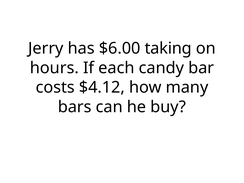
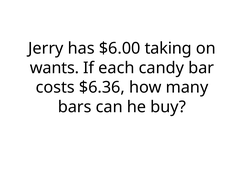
hours: hours -> wants
$4.12: $4.12 -> $6.36
